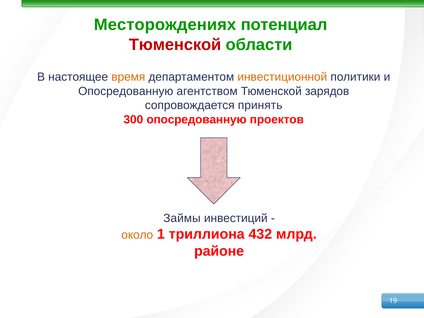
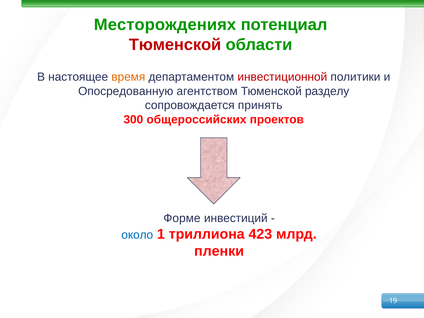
инвестиционной colour: orange -> red
зарядов: зарядов -> разделу
300 опосредованную: опосредованную -> общероссийских
Займы: Займы -> Форме
около colour: orange -> blue
432: 432 -> 423
районе: районе -> пленки
